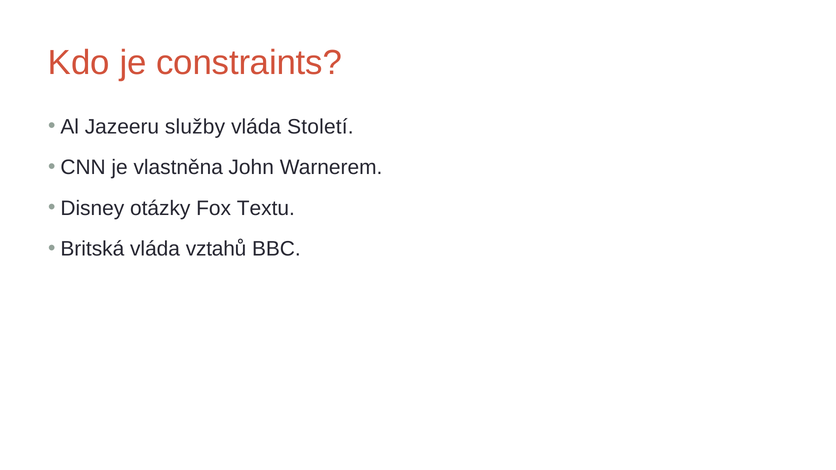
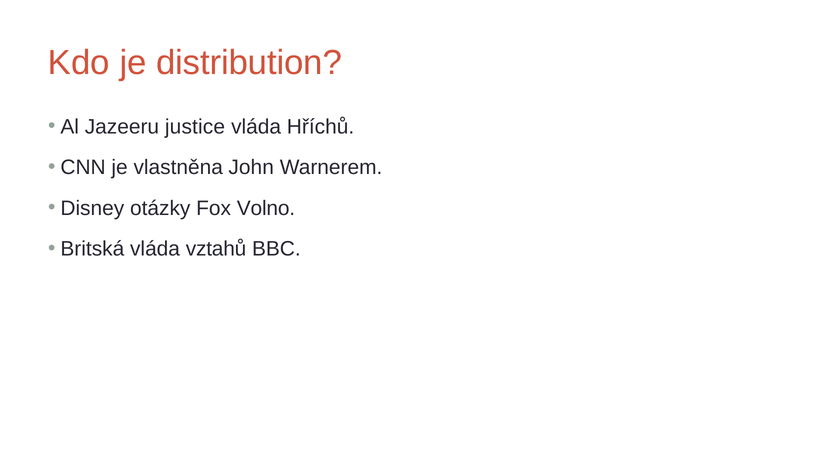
constraints: constraints -> distribution
služby: služby -> justice
Století: Století -> Hříchů
Textu: Textu -> Volno
